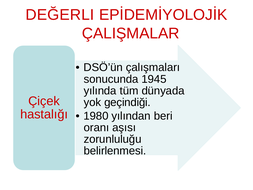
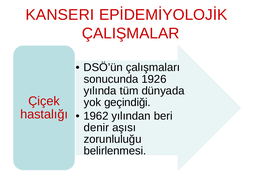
DEĞERLI: DEĞERLI -> KANSERI
1945: 1945 -> 1926
1980: 1980 -> 1962
oranı: oranı -> denir
